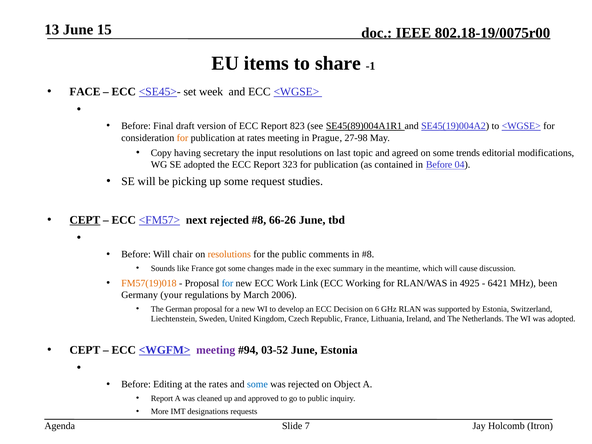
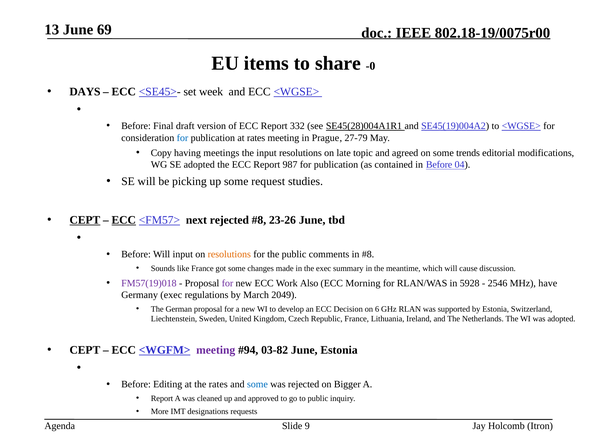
15: 15 -> 69
-1: -1 -> -0
FACE: FACE -> DAYS
823: 823 -> 332
SE45(89)004A1R1: SE45(89)004A1R1 -> SE45(28)004A1R1
for at (182, 138) colour: orange -> blue
27-98: 27-98 -> 27-79
secretary: secretary -> meetings
last: last -> late
323: 323 -> 987
ECC at (124, 220) underline: none -> present
66-26: 66-26 -> 23-26
Will chair: chair -> input
FM57(19)018 colour: orange -> purple
for at (227, 283) colour: blue -> purple
Link: Link -> Also
Working: Working -> Morning
4925: 4925 -> 5928
6421: 6421 -> 2546
been: been -> have
Germany your: your -> exec
2006: 2006 -> 2049
03-52: 03-52 -> 03-82
Object: Object -> Bigger
7: 7 -> 9
